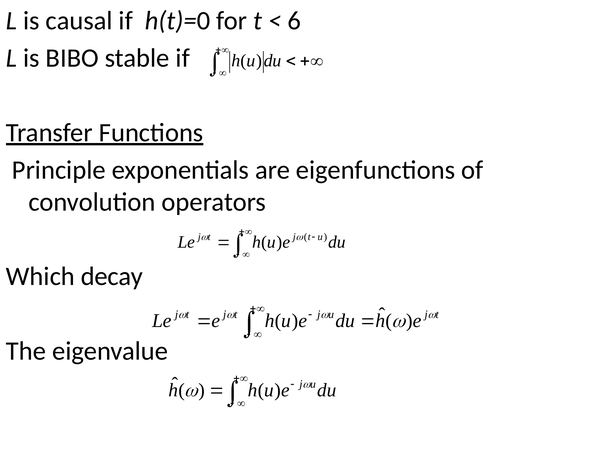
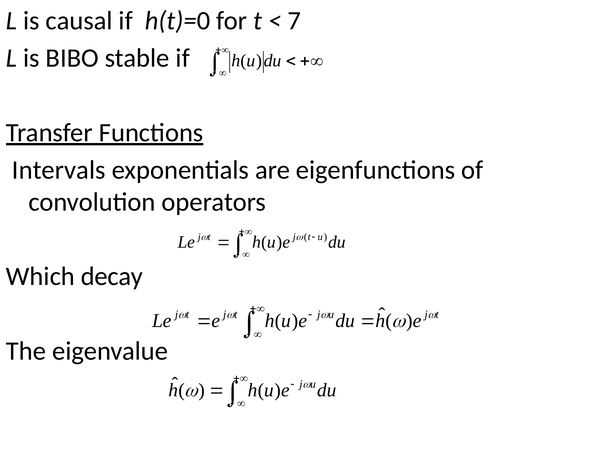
6: 6 -> 7
Principle: Principle -> Intervals
